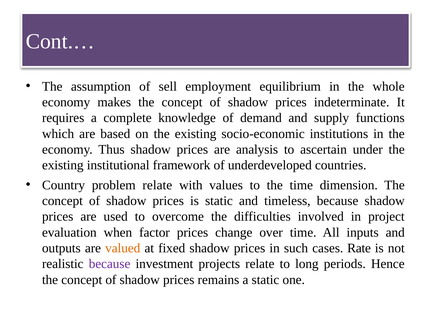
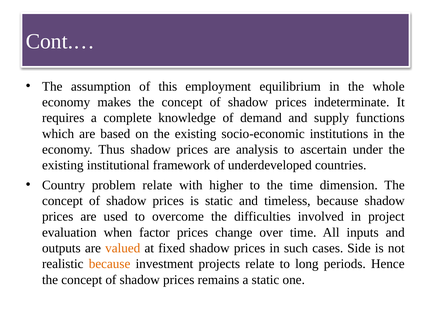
sell: sell -> this
values: values -> higher
Rate: Rate -> Side
because at (110, 264) colour: purple -> orange
